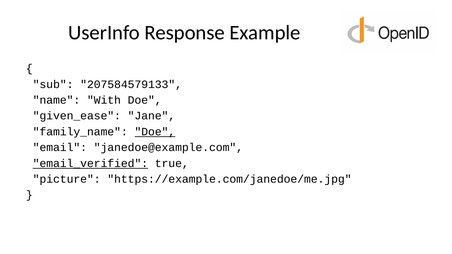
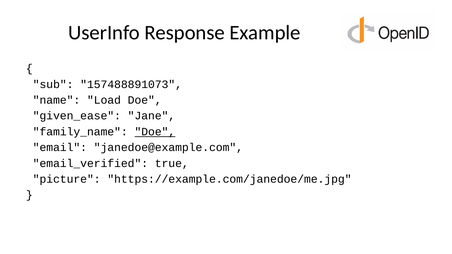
207584579133: 207584579133 -> 157488891073
With: With -> Load
email_verified underline: present -> none
